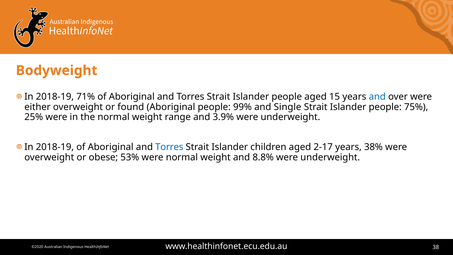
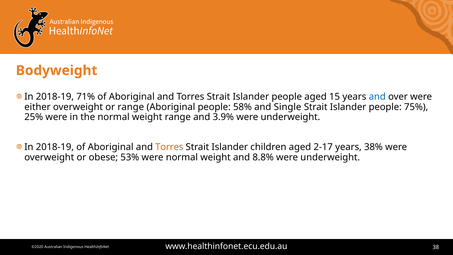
or found: found -> range
99%: 99% -> 58%
Torres at (169, 147) colour: blue -> orange
